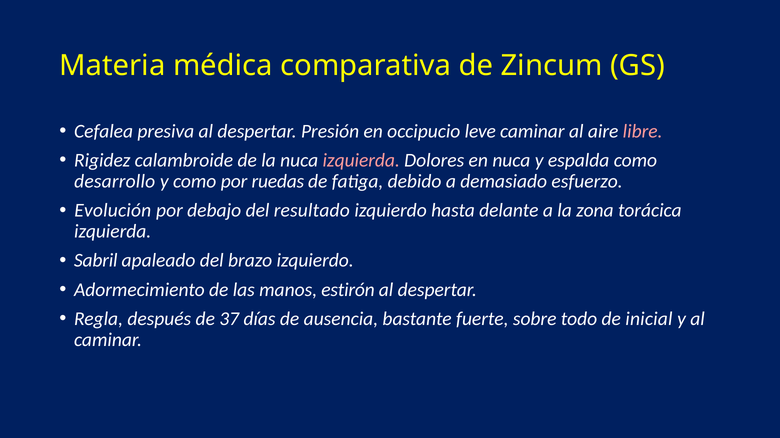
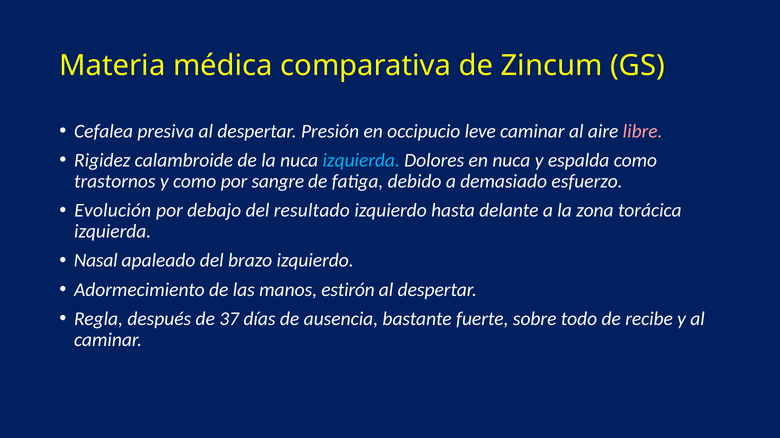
izquierda at (361, 161) colour: pink -> light blue
desarrollo: desarrollo -> trastornos
ruedas: ruedas -> sangre
Sabril: Sabril -> Nasal
inicial: inicial -> recibe
